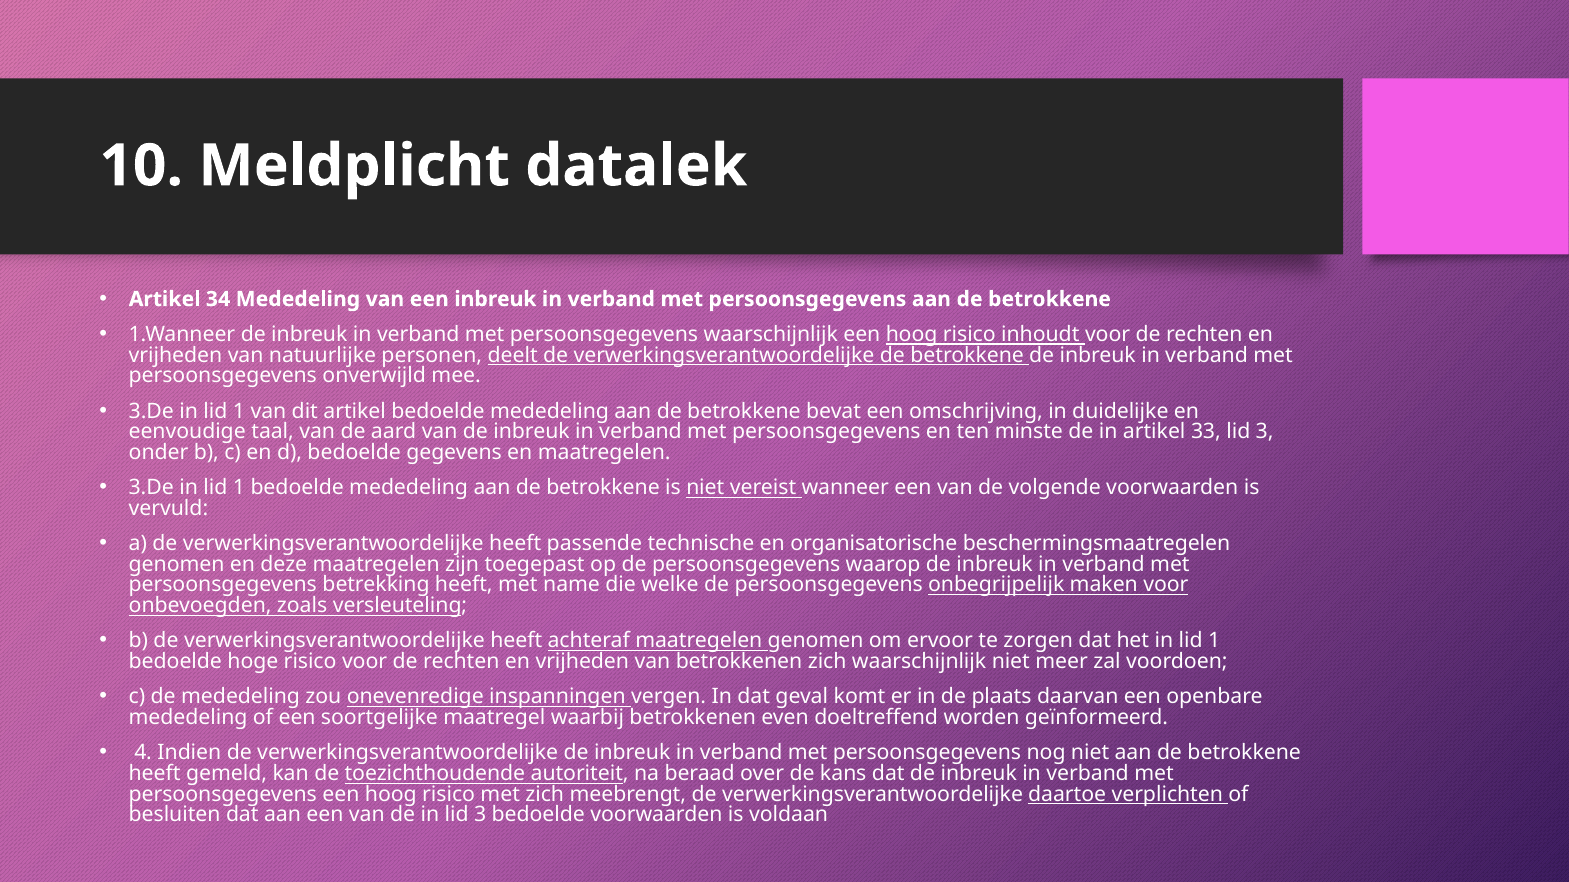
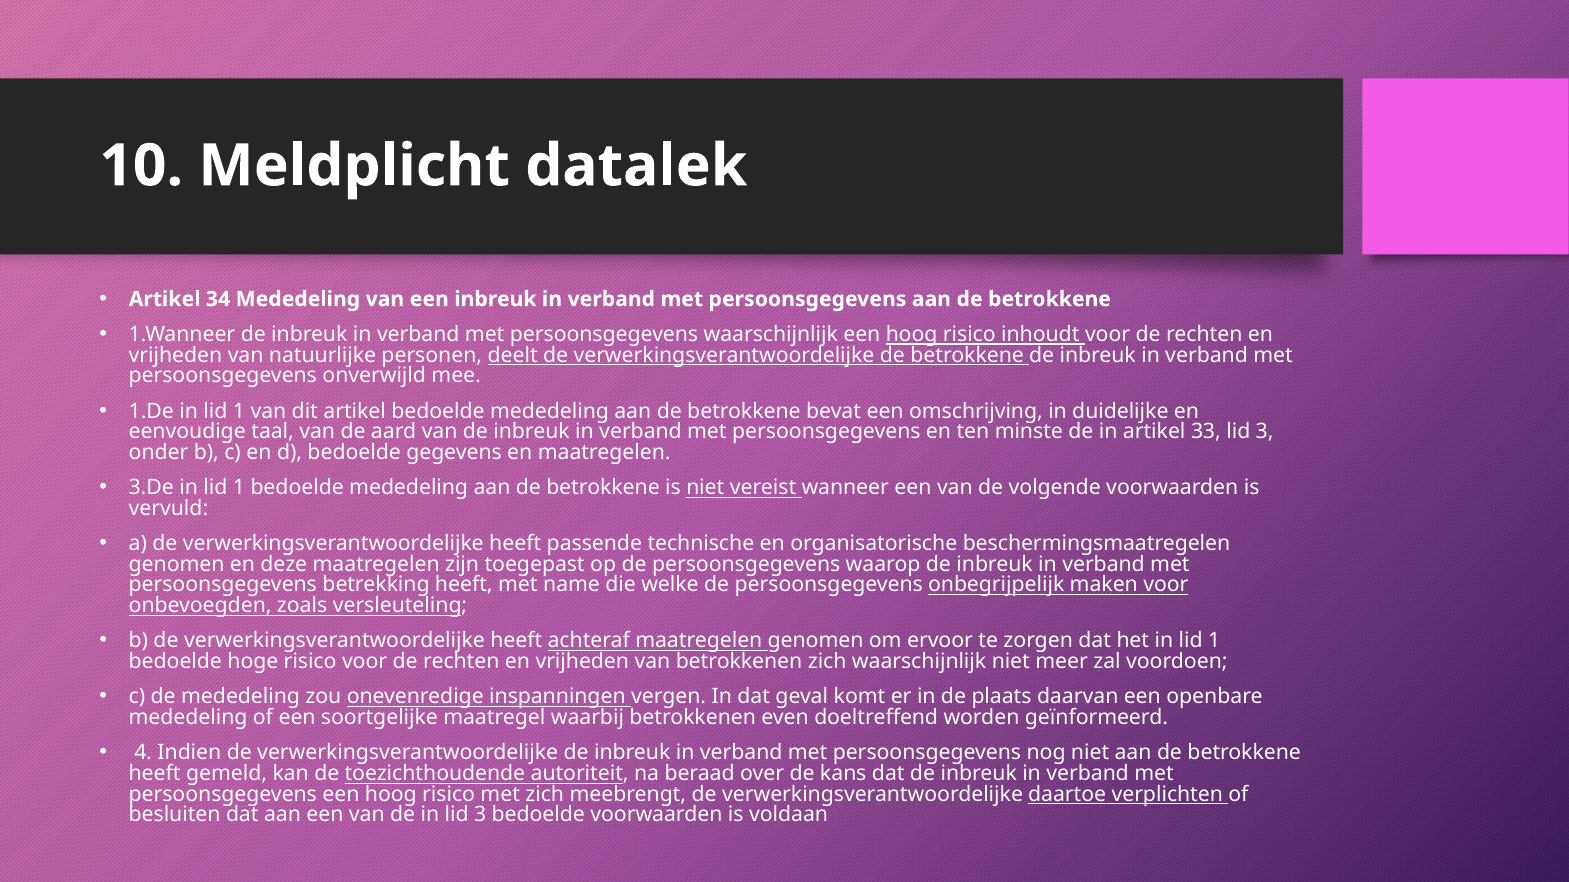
3.De at (151, 411): 3.De -> 1.De
